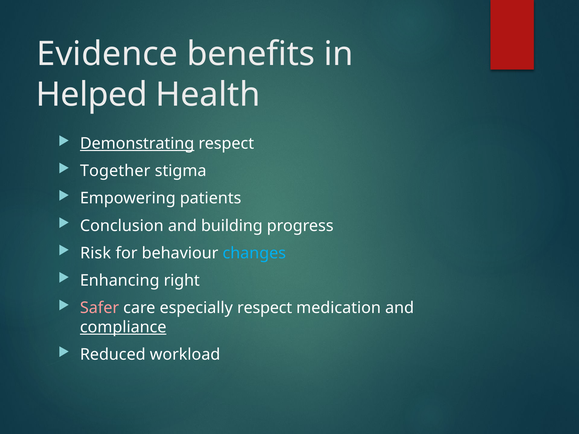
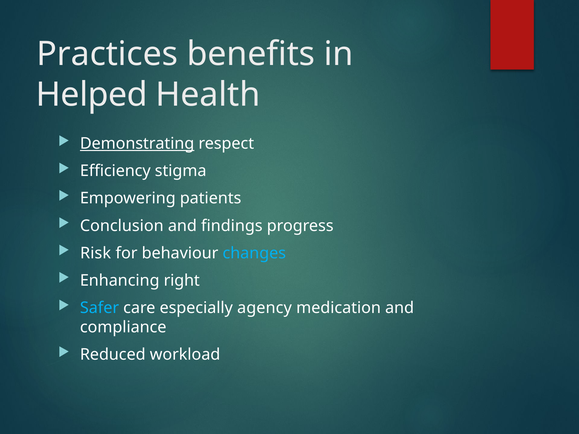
Evidence: Evidence -> Practices
Together: Together -> Efficiency
building: building -> findings
Safer colour: pink -> light blue
especially respect: respect -> agency
compliance underline: present -> none
